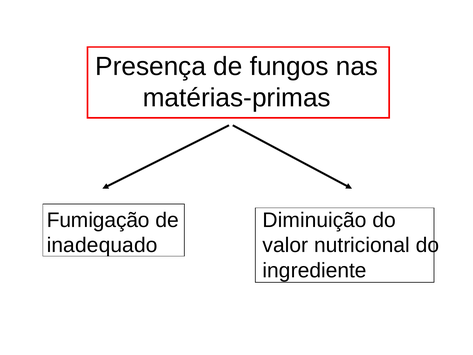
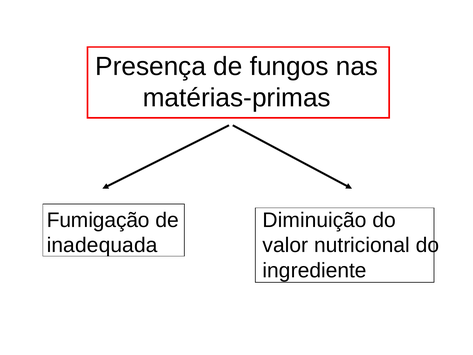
inadequado: inadequado -> inadequada
